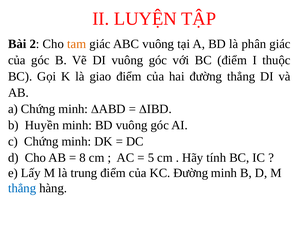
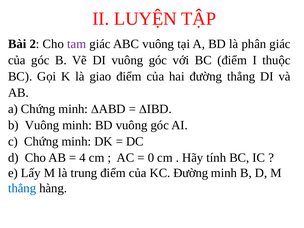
tam colour: orange -> purple
b Huyền: Huyền -> Vuông
8: 8 -> 4
5: 5 -> 0
